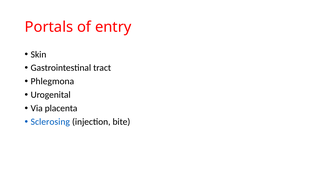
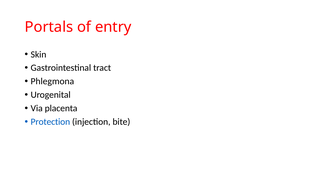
Sclerosing: Sclerosing -> Protection
